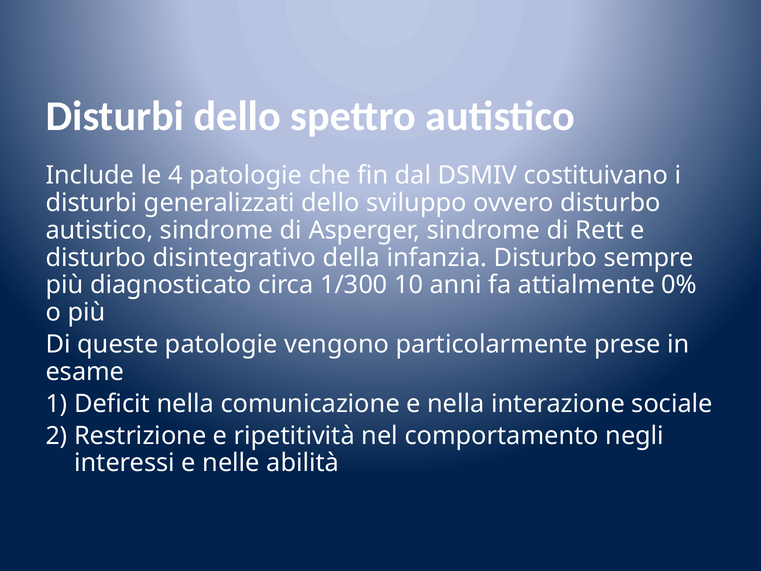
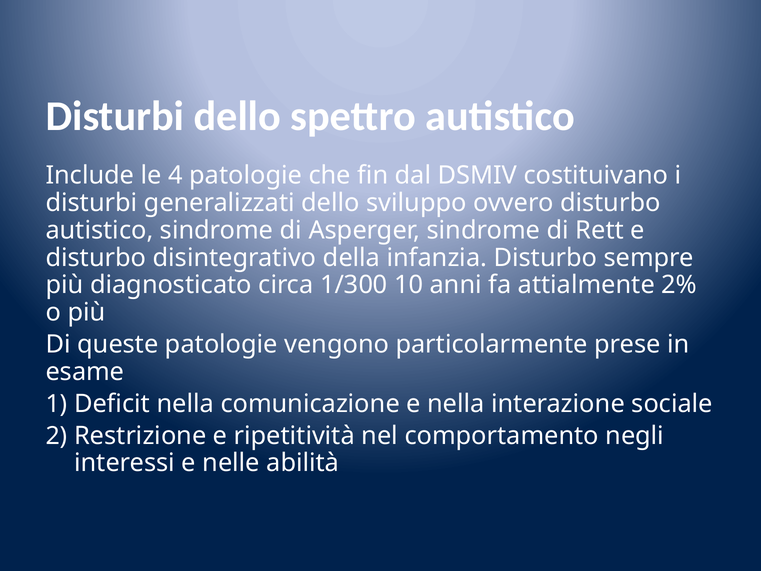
0%: 0% -> 2%
